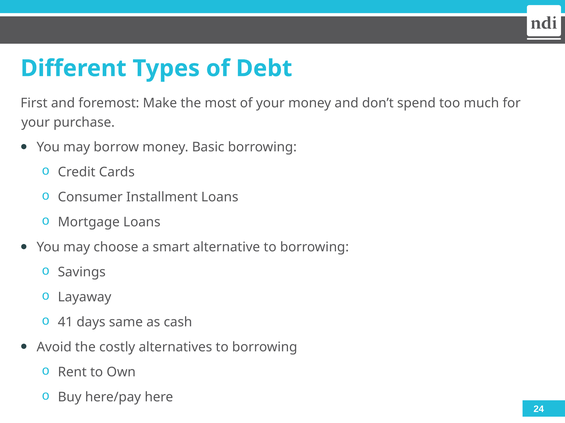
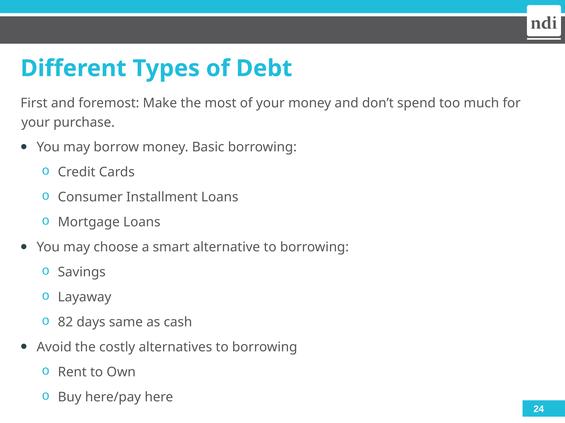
41: 41 -> 82
